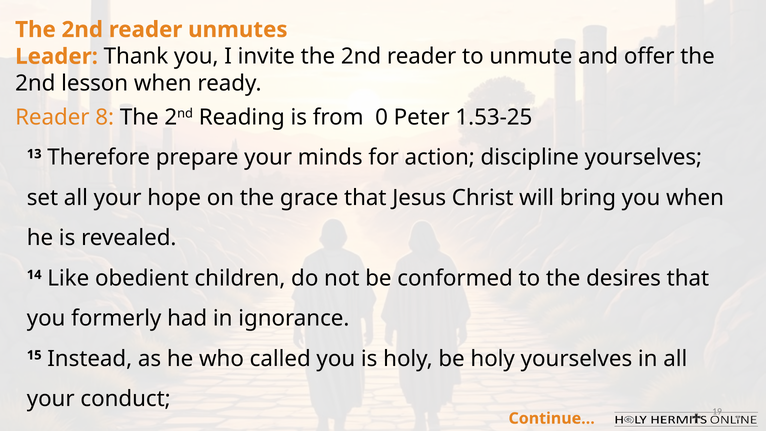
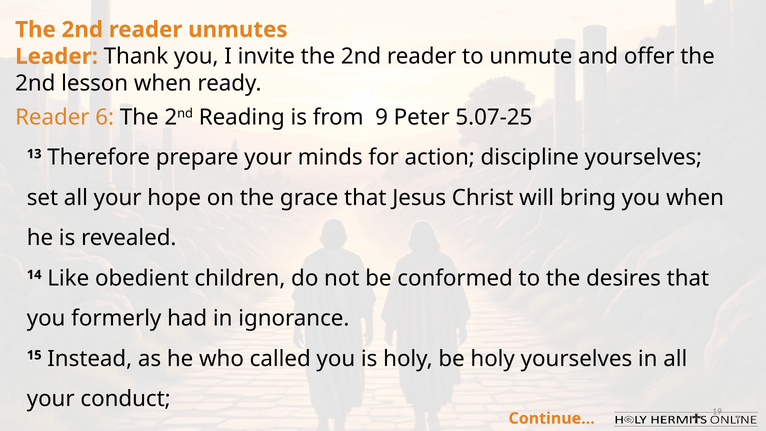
8: 8 -> 6
0: 0 -> 9
1.53-25: 1.53-25 -> 5.07-25
